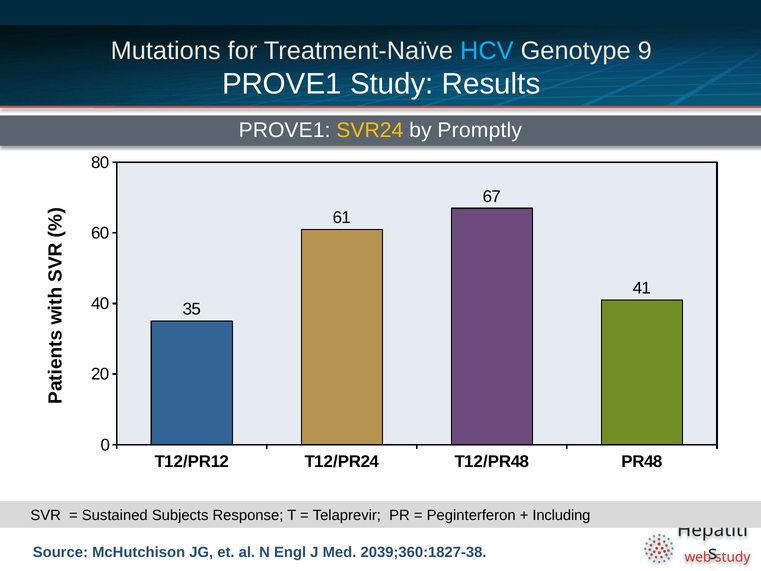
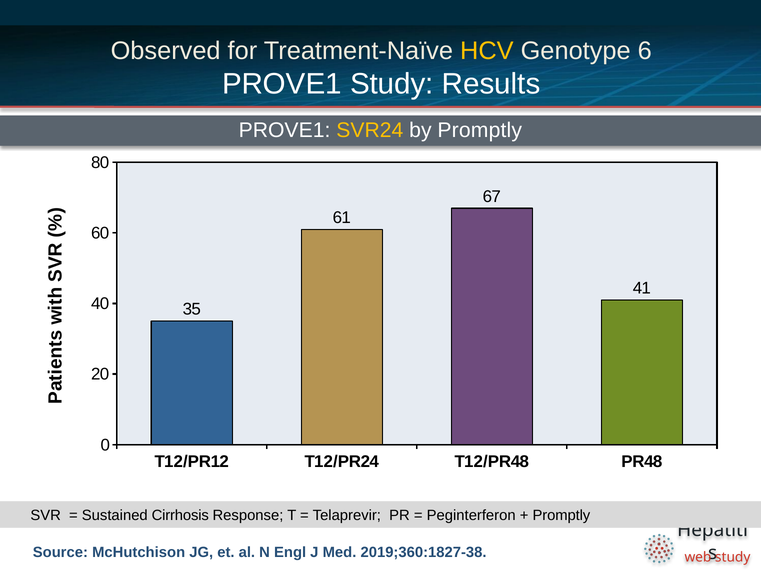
Mutations: Mutations -> Observed
HCV colour: light blue -> yellow
9: 9 -> 6
Subjects: Subjects -> Cirrhosis
Including at (561, 515): Including -> Promptly
2039;360:1827-38: 2039;360:1827-38 -> 2019;360:1827-38
